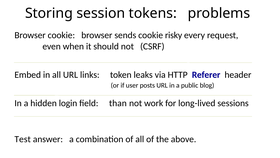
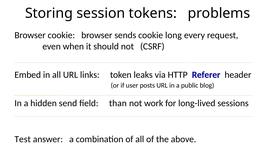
risky: risky -> long
login: login -> send
